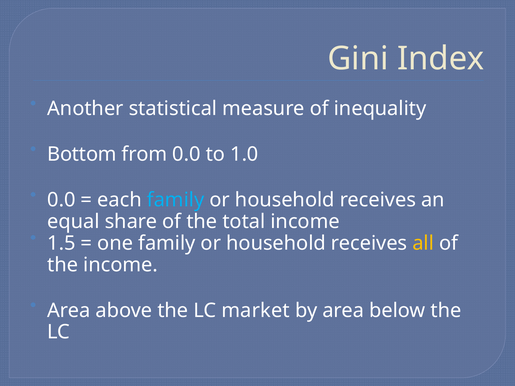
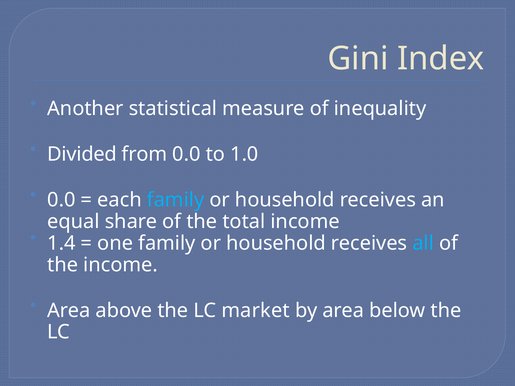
Bottom: Bottom -> Divided
1.5: 1.5 -> 1.4
all colour: yellow -> light blue
